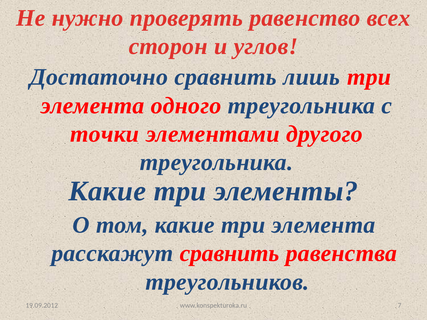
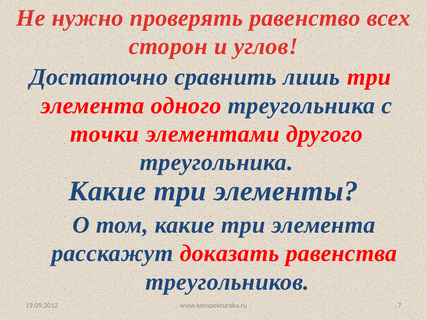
расскажут сравнить: сравнить -> доказать
